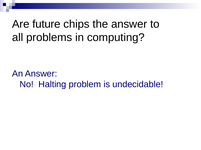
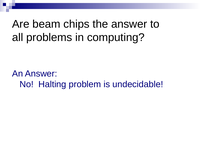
future: future -> beam
